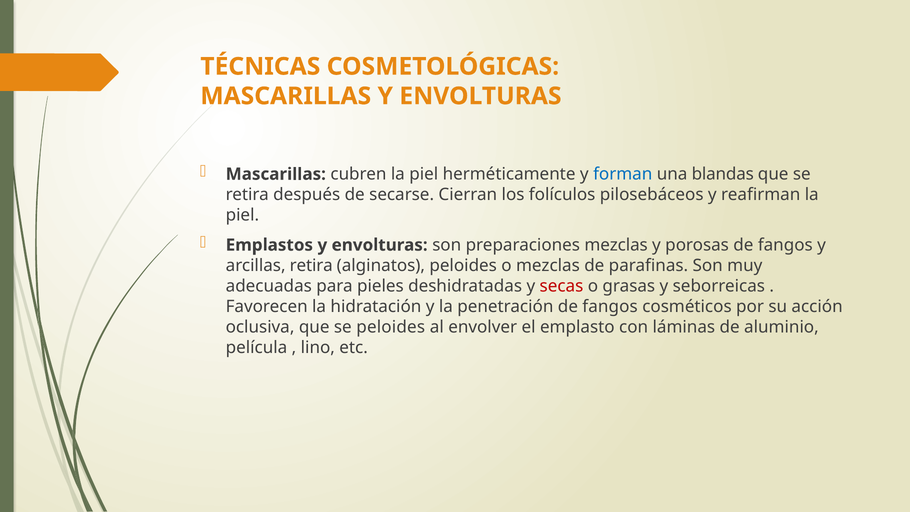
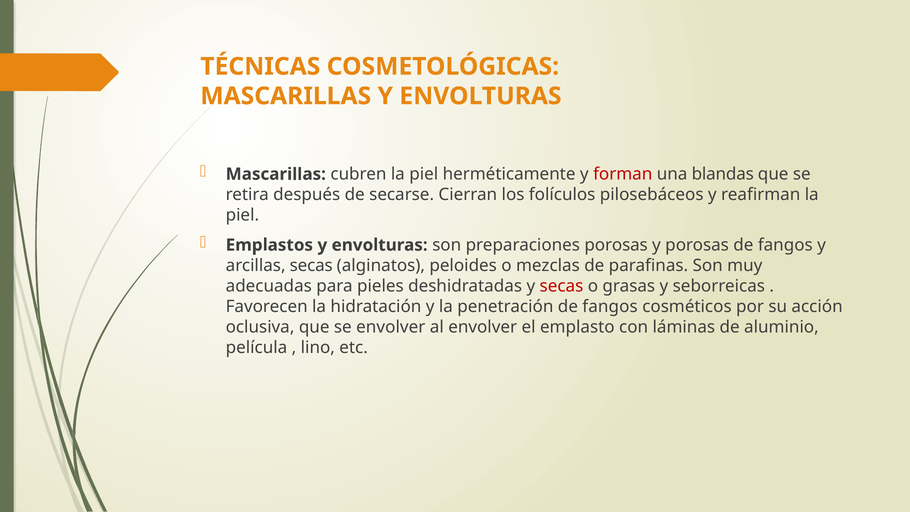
forman colour: blue -> red
preparaciones mezclas: mezclas -> porosas
arcillas retira: retira -> secas
se peloides: peloides -> envolver
